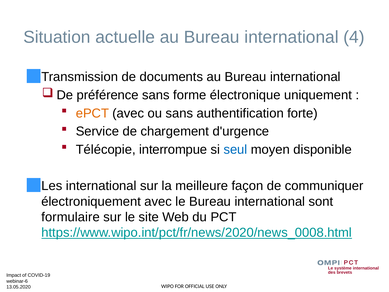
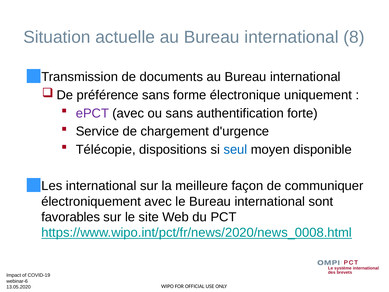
4: 4 -> 8
ePCT colour: orange -> purple
interrompue: interrompue -> dispositions
formulaire: formulaire -> favorables
